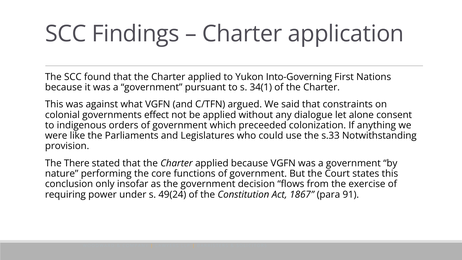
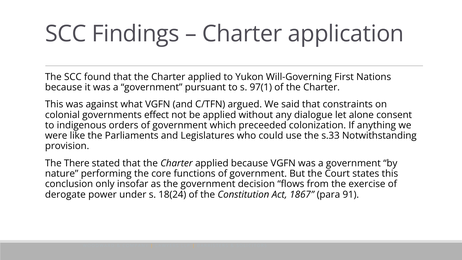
Into-Governing: Into-Governing -> Will-Governing
34(1: 34(1 -> 97(1
requiring: requiring -> derogate
49(24: 49(24 -> 18(24
